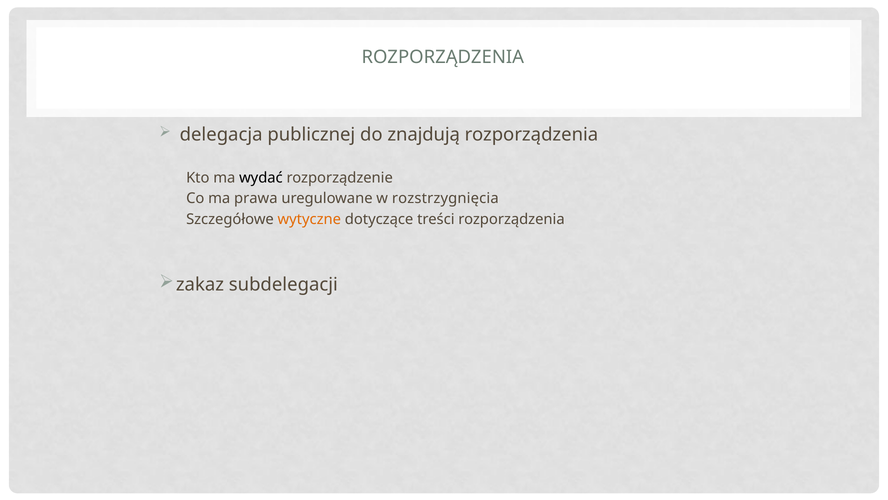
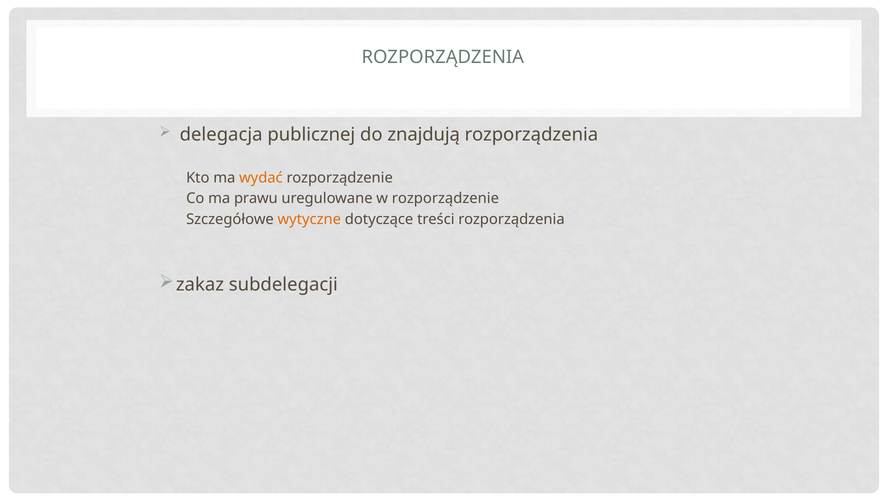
wydać colour: black -> orange
prawa: prawa -> prawu
w rozstrzygnięcia: rozstrzygnięcia -> rozporządzenie
